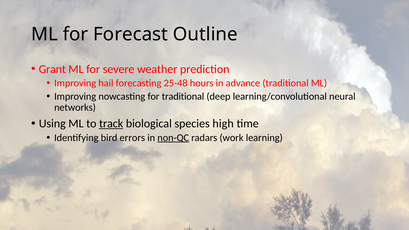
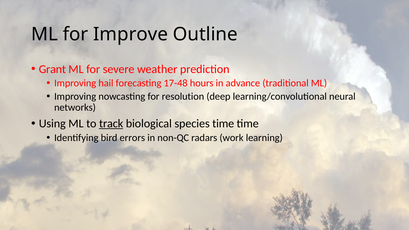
Forecast: Forecast -> Improve
25-48: 25-48 -> 17-48
for traditional: traditional -> resolution
species high: high -> time
non-QC underline: present -> none
